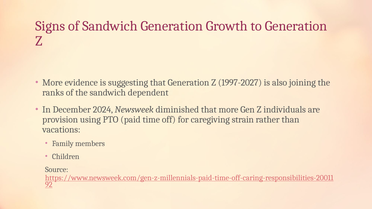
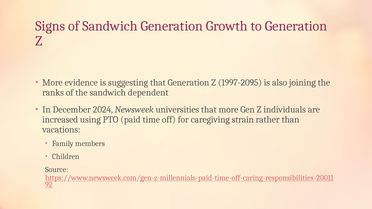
1997-2027: 1997-2027 -> 1997-2095
diminished: diminished -> universities
provision: provision -> increased
